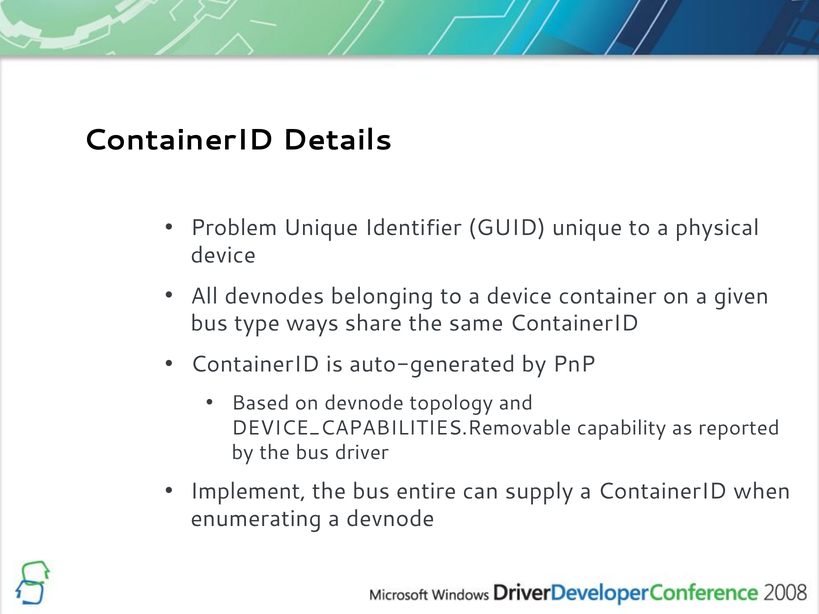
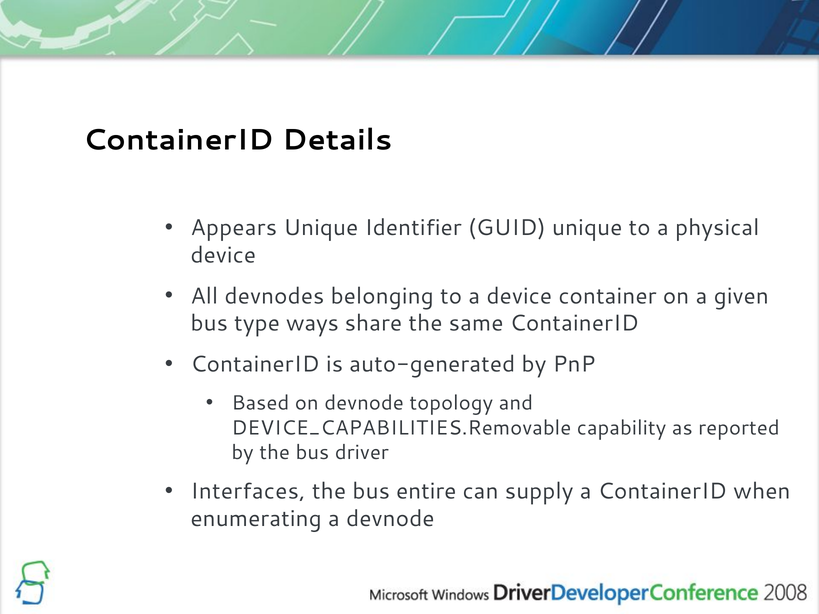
Problem: Problem -> Appears
Implement: Implement -> Interfaces
